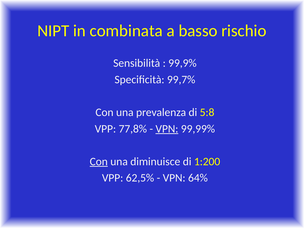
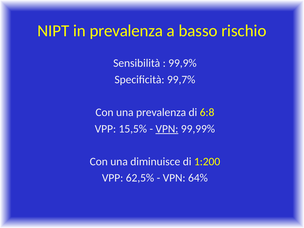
in combinata: combinata -> prevalenza
5:8: 5:8 -> 6:8
77,8%: 77,8% -> 15,5%
Con at (99, 162) underline: present -> none
